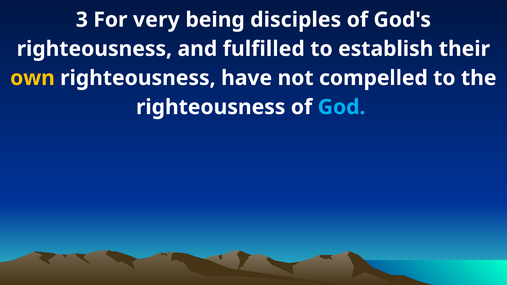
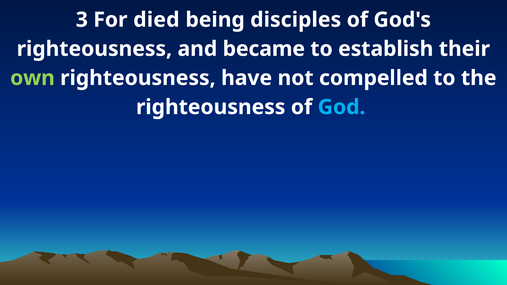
very: very -> died
fulfilled: fulfilled -> became
own colour: yellow -> light green
